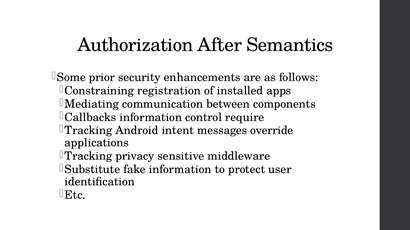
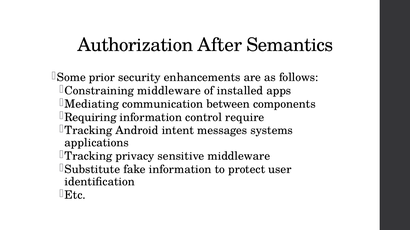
Constraining registration: registration -> middleware
Callbacks: Callbacks -> Requiring
override: override -> systems
